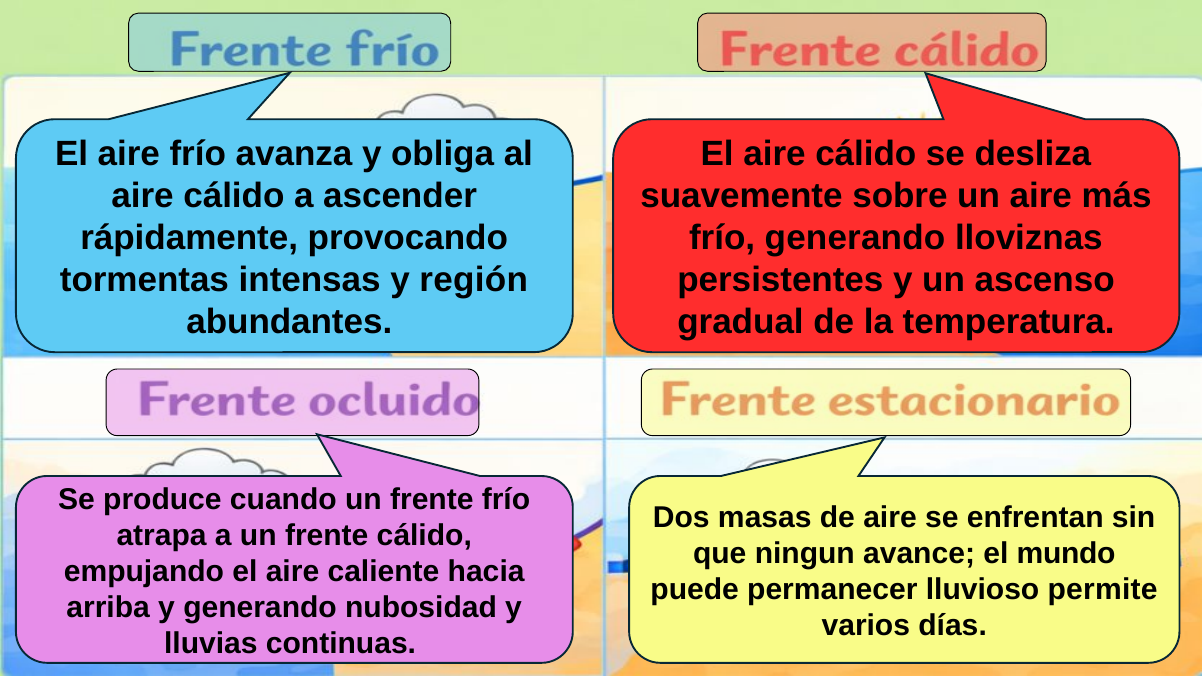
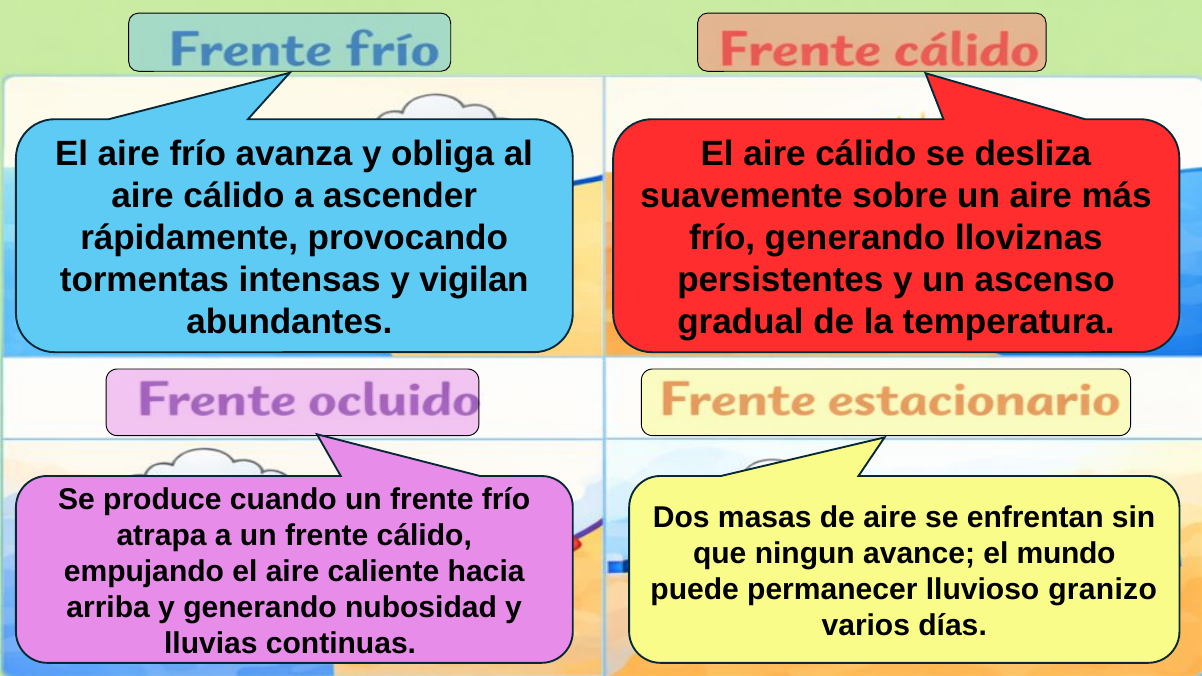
región: región -> vigilan
permite: permite -> granizo
